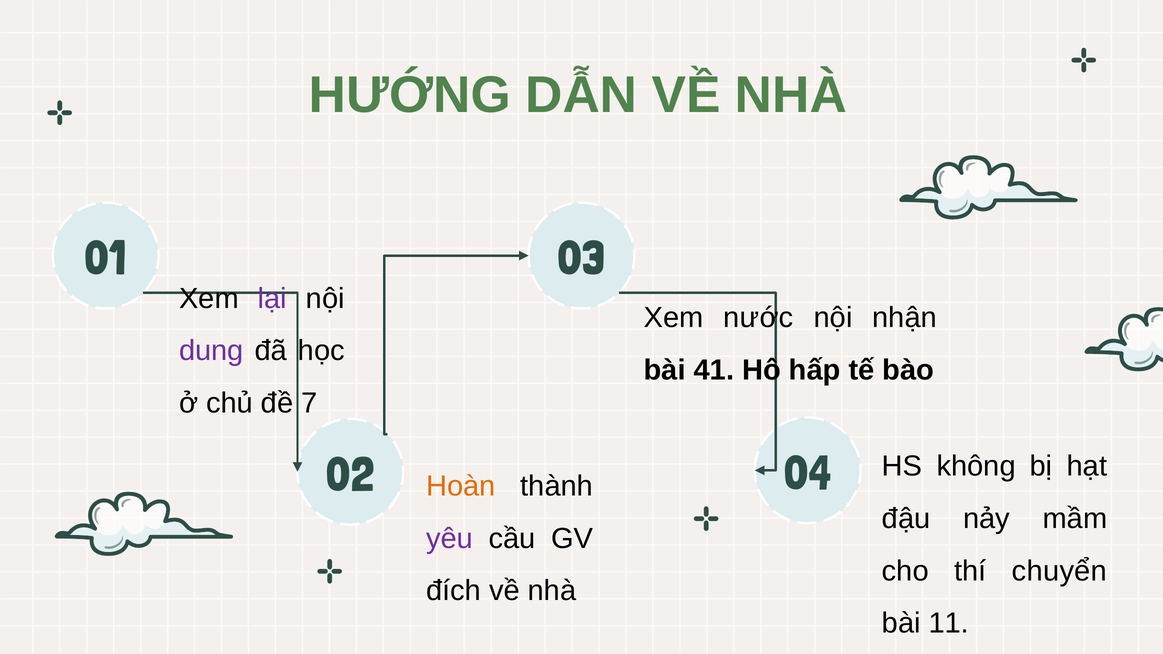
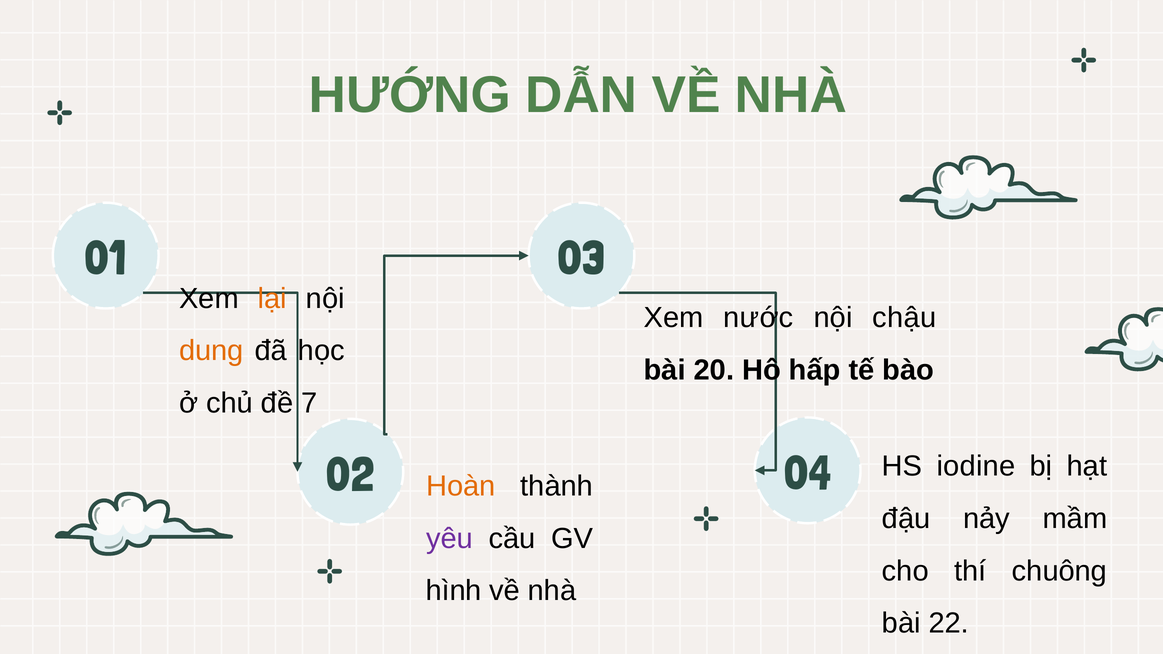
lại colour: purple -> orange
nhận: nhận -> chậu
dung colour: purple -> orange
41: 41 -> 20
không: không -> iodine
chuyển: chuyển -> chuông
đích: đích -> hình
11: 11 -> 22
